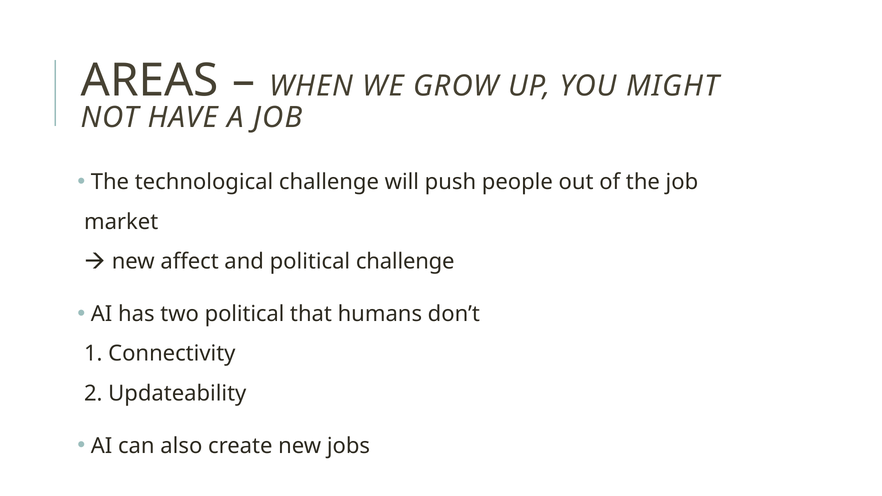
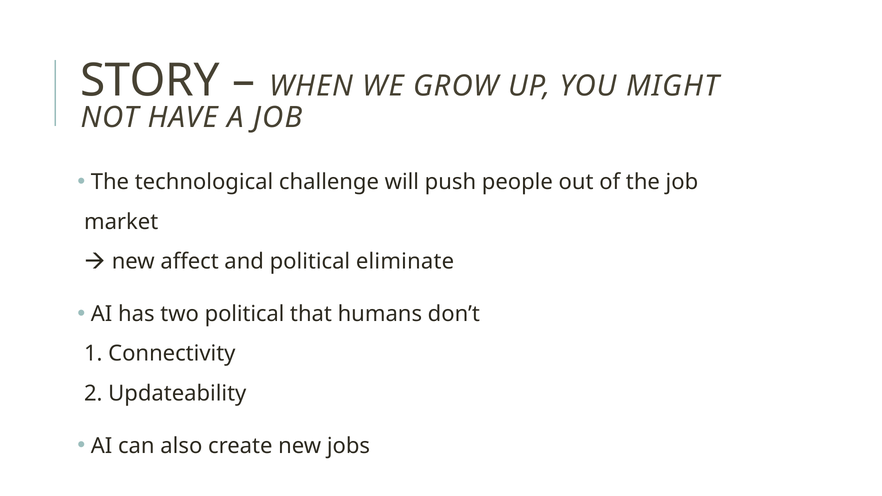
AREAS: AREAS -> STORY
political challenge: challenge -> eliminate
